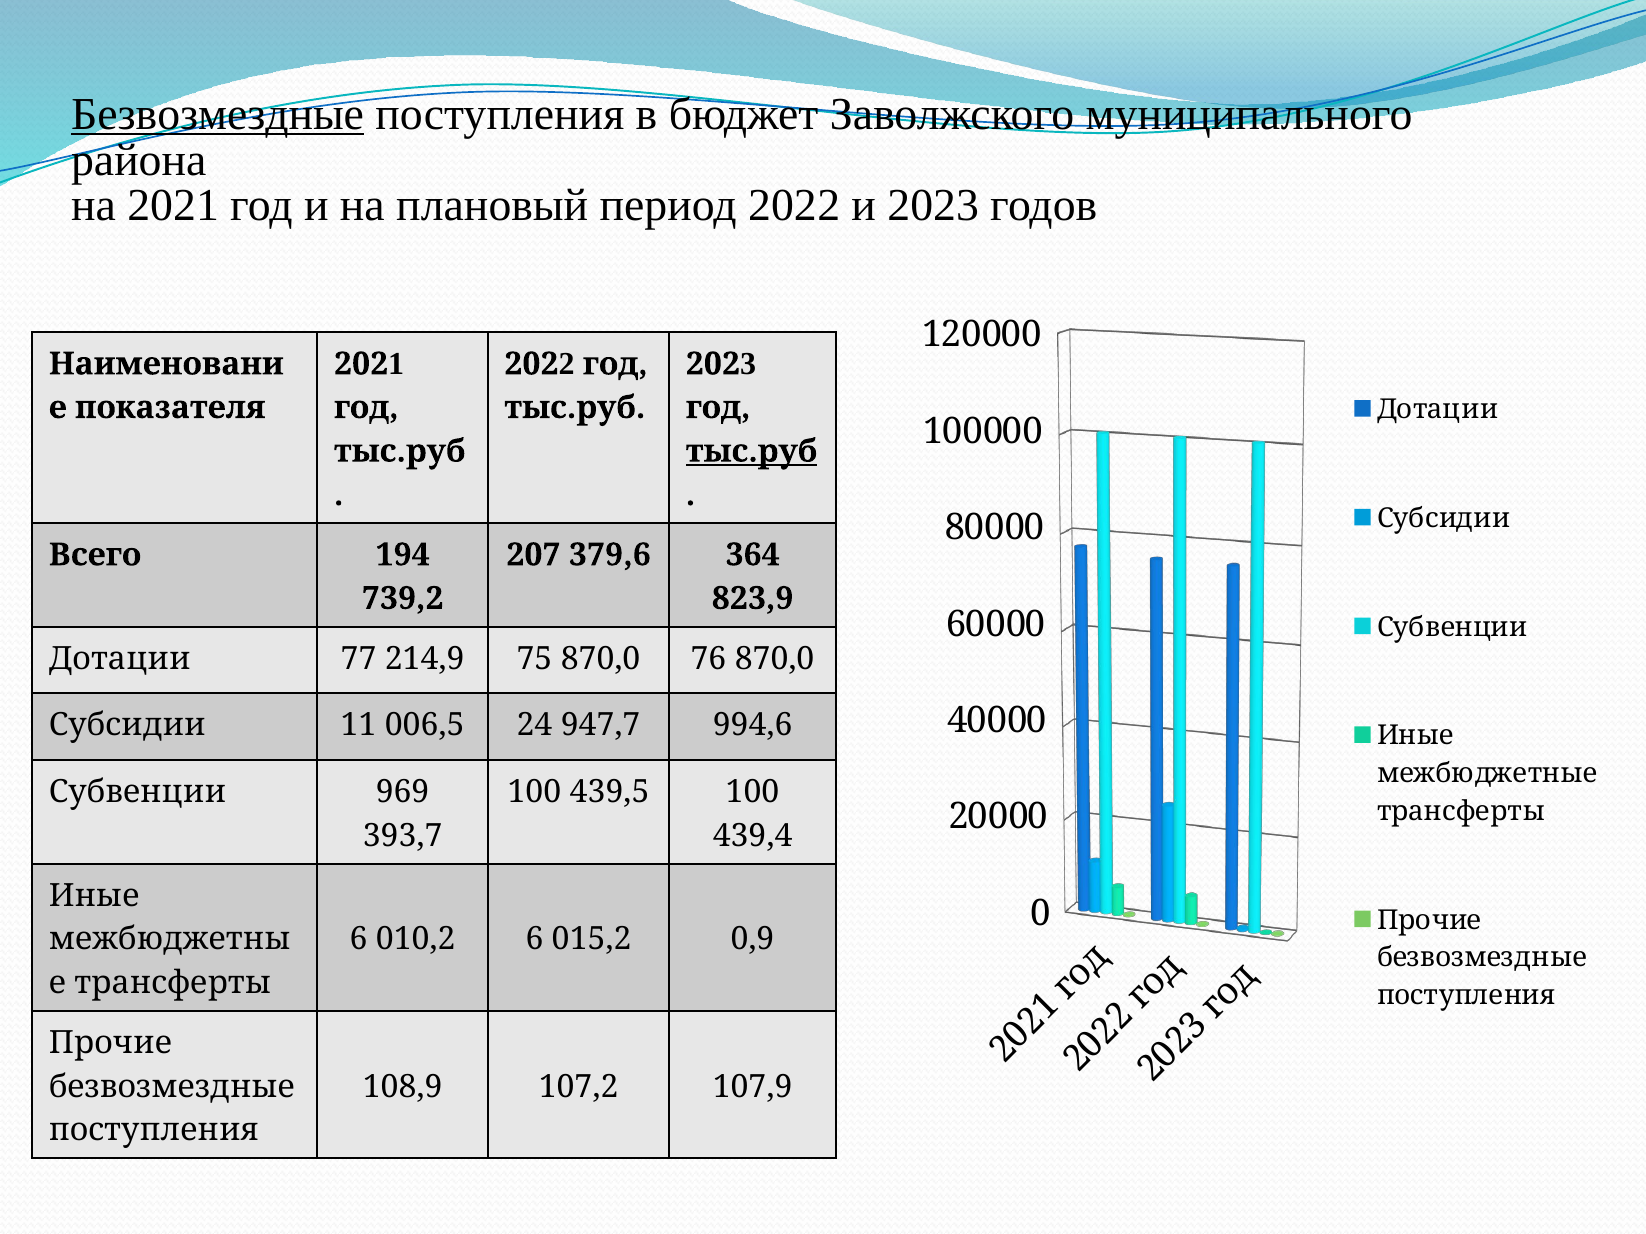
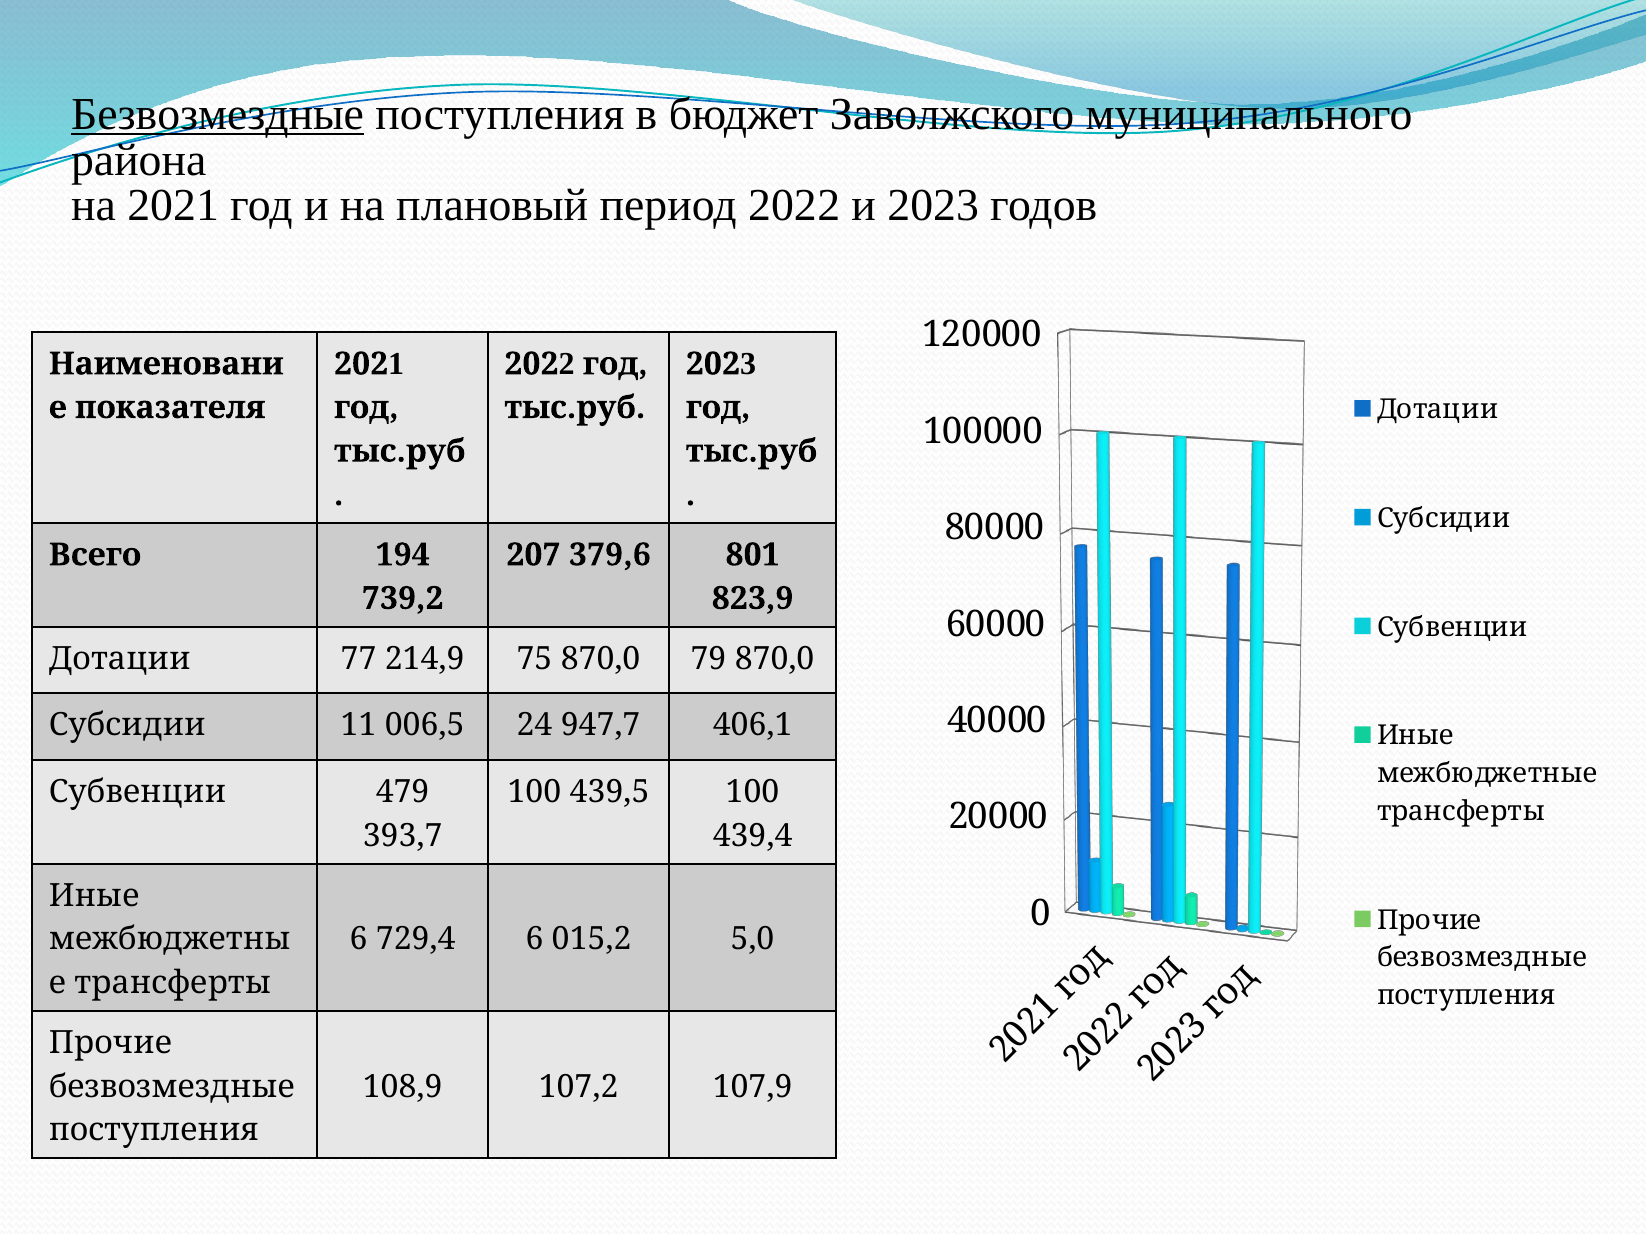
тыс.руб at (751, 451) underline: present -> none
364: 364 -> 801
76: 76 -> 79
994,6: 994,6 -> 406,1
969: 969 -> 479
010,2: 010,2 -> 729,4
0,9: 0,9 -> 5,0
